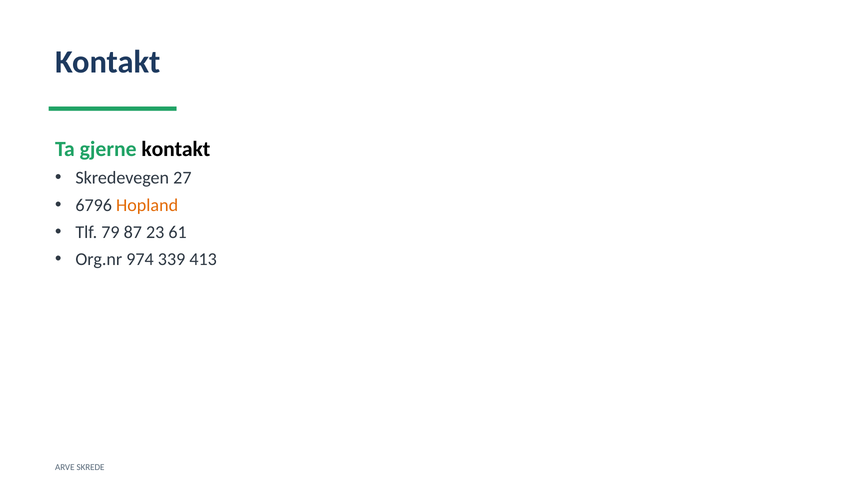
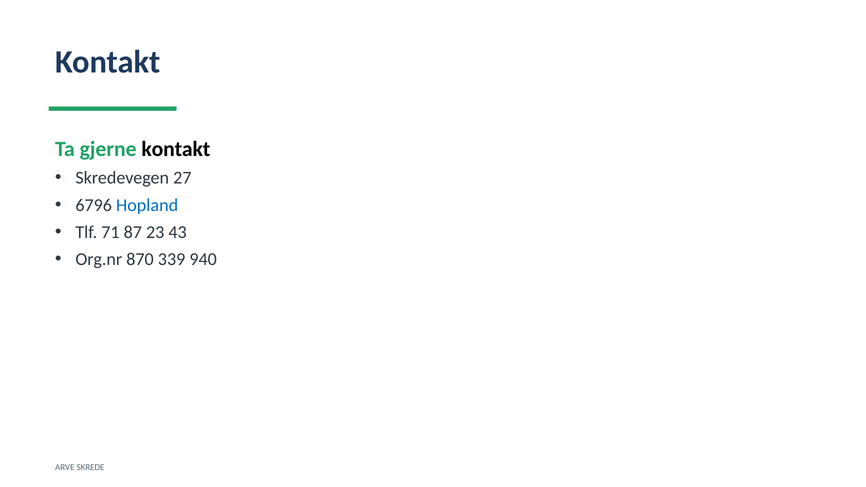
Hopland colour: orange -> blue
79: 79 -> 71
61: 61 -> 43
974: 974 -> 870
413: 413 -> 940
